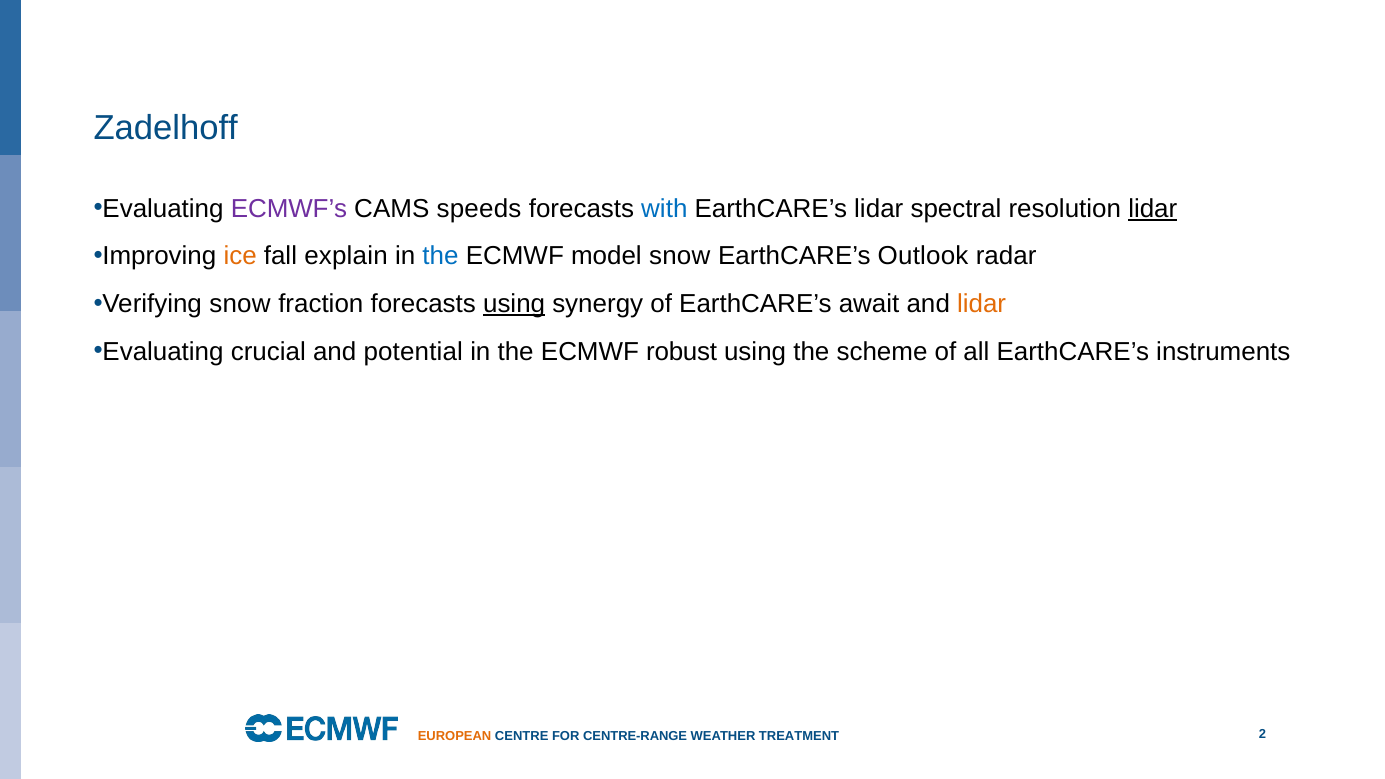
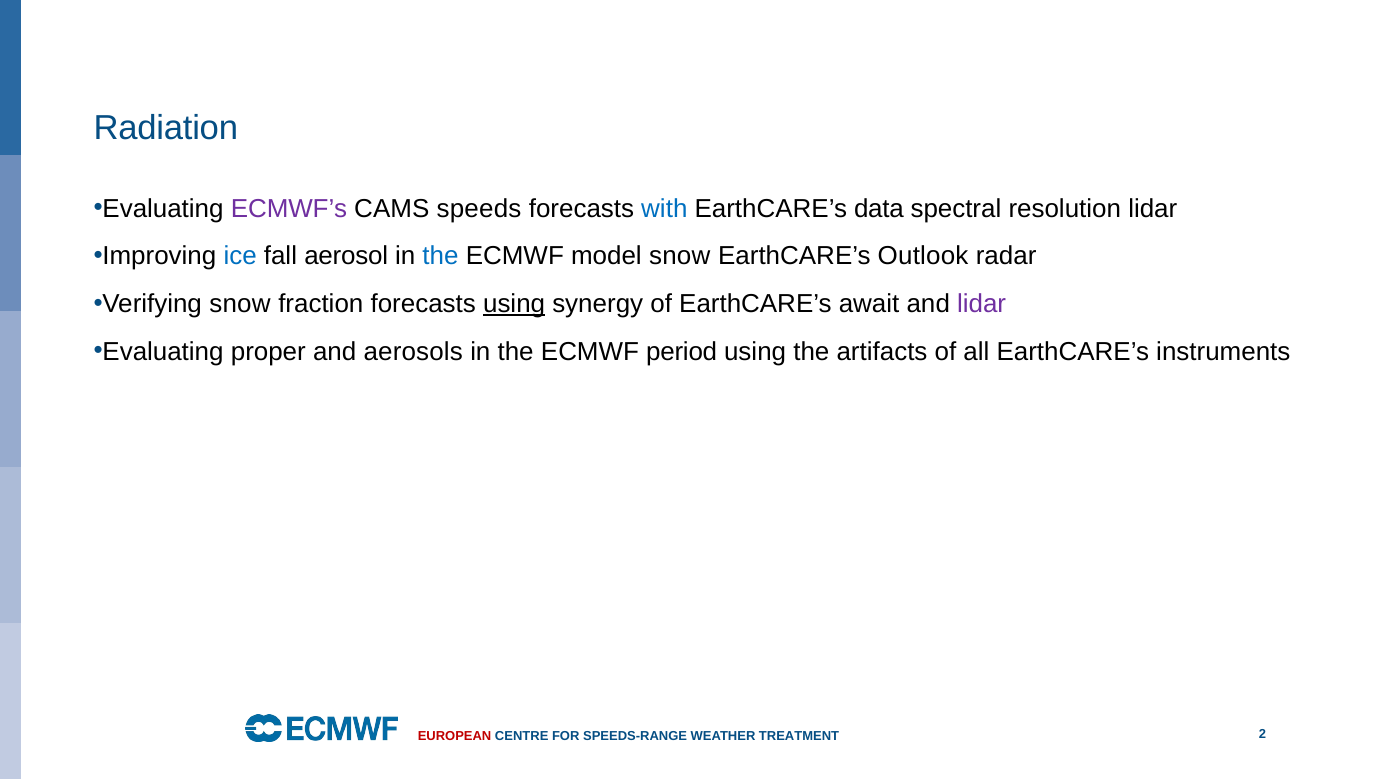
Zadelhoff: Zadelhoff -> Radiation
EarthCARE’s lidar: lidar -> data
lidar at (1153, 209) underline: present -> none
ice colour: orange -> blue
explain: explain -> aerosol
lidar at (982, 304) colour: orange -> purple
crucial: crucial -> proper
potential: potential -> aerosols
robust: robust -> period
scheme: scheme -> artifacts
EUROPEAN colour: orange -> red
CENTRE-RANGE: CENTRE-RANGE -> SPEEDS-RANGE
